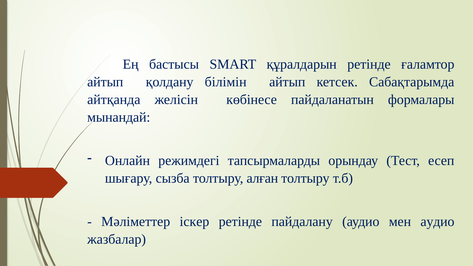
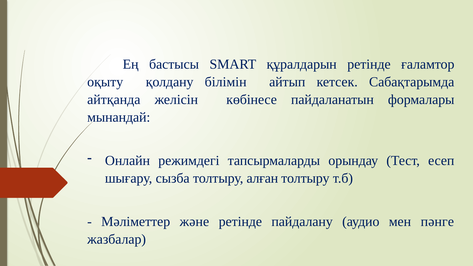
айтып at (105, 82): айтып -> оқыту
іскер: іскер -> және
мен аудио: аудио -> пәнге
